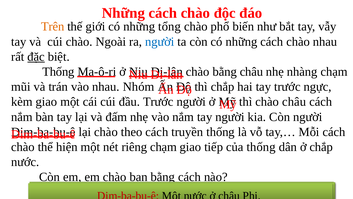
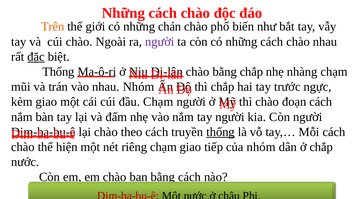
những tổng: tổng -> chán
người at (160, 42) colour: blue -> purple
bằng châu: châu -> chắp
đầu Trước: Trước -> Chạm
chào châu: châu -> đoạn
thống at (221, 132) underline: none -> present
của thống: thống -> nhóm
